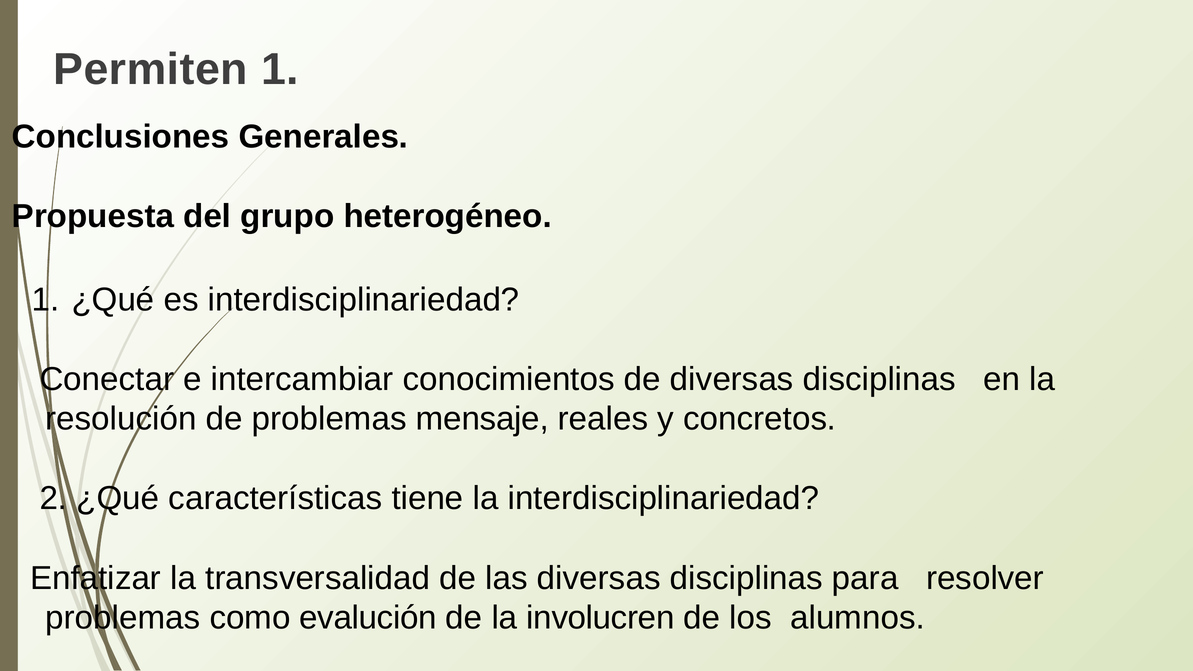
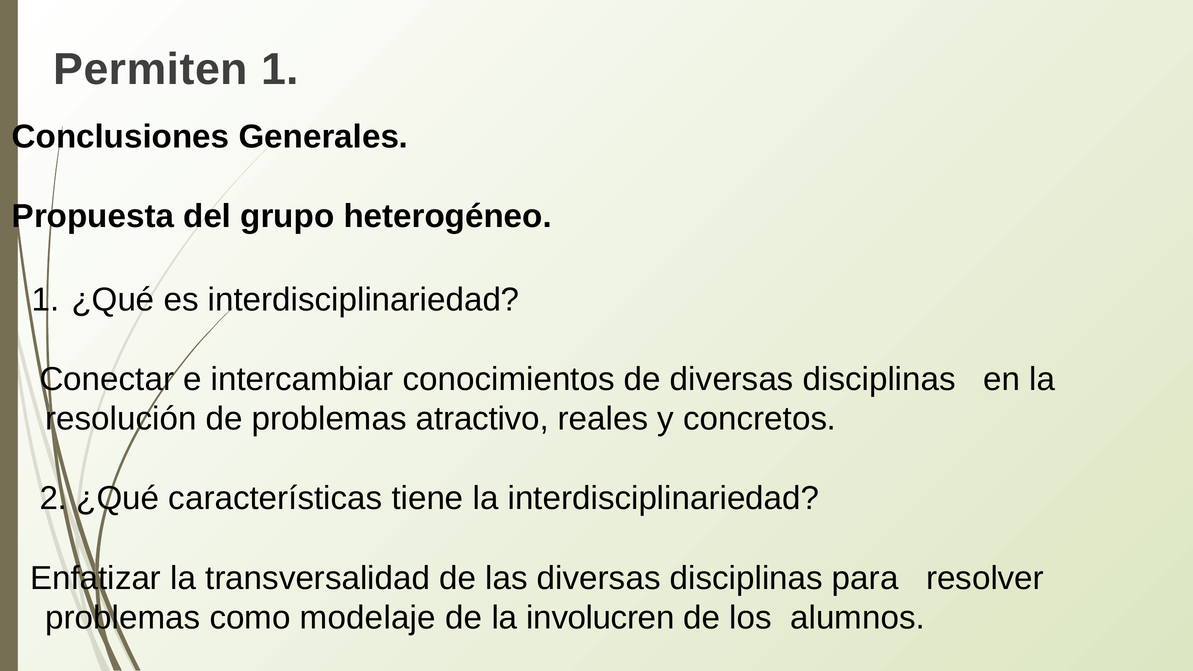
mensaje: mensaje -> atractivo
evalución: evalución -> modelaje
